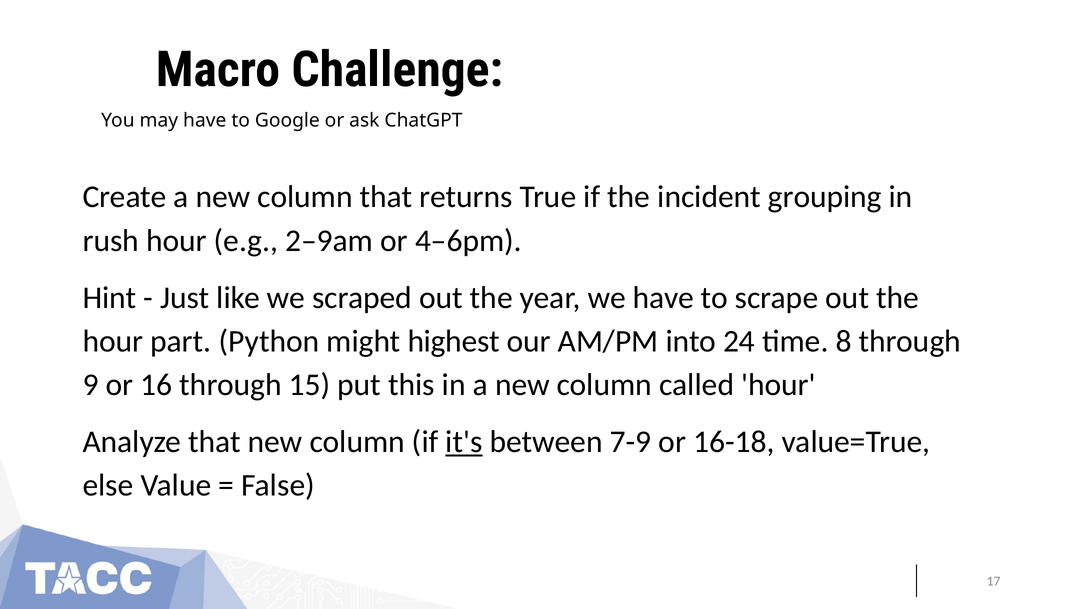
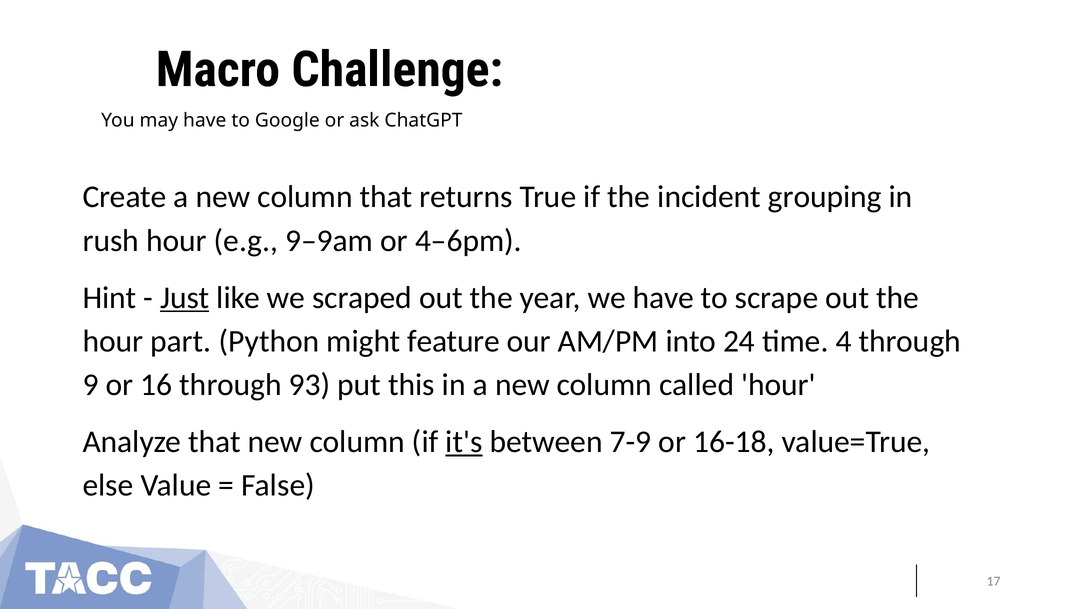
2–9am: 2–9am -> 9–9am
Just underline: none -> present
highest: highest -> feature
8: 8 -> 4
15: 15 -> 93
